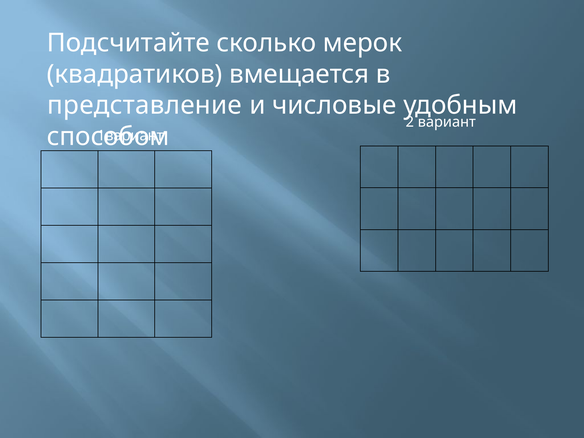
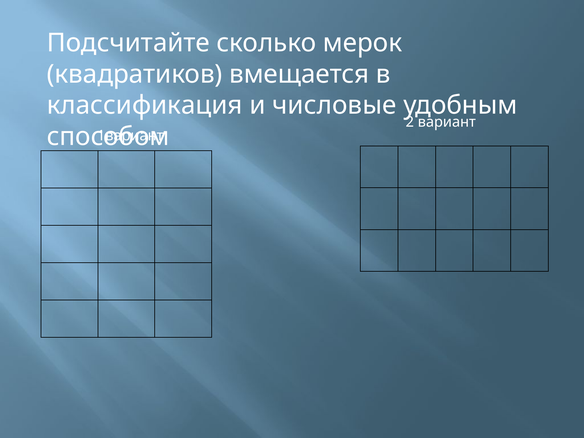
представление: представление -> классификация
